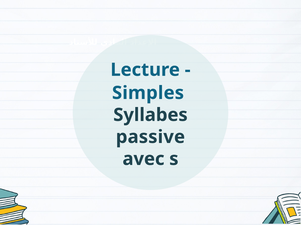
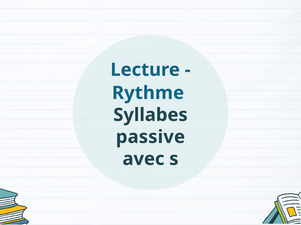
Simples: Simples -> Rythme
